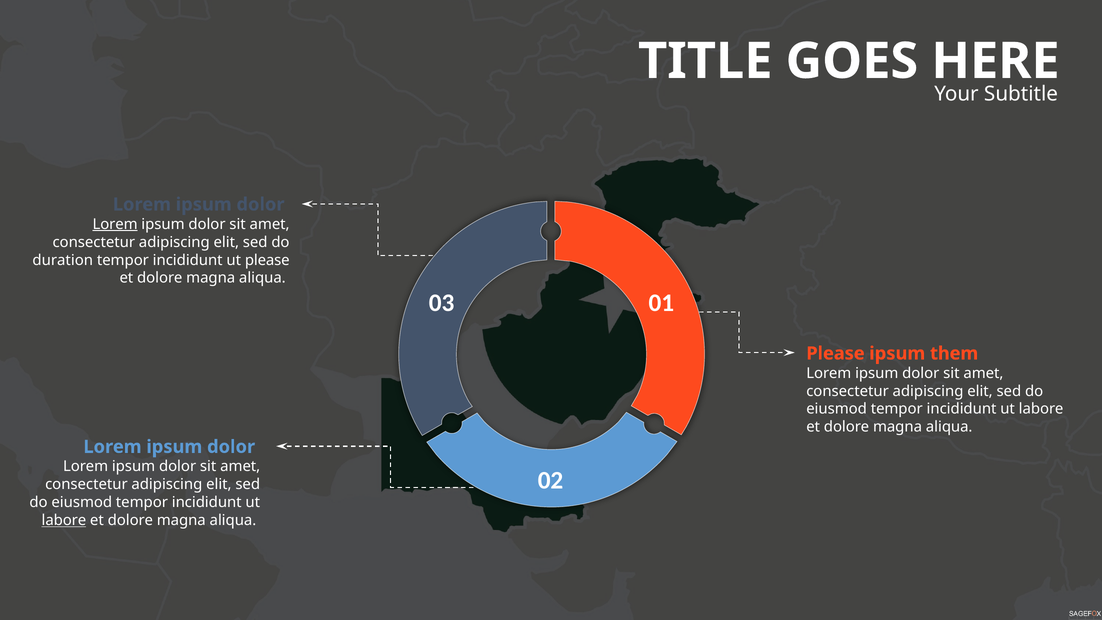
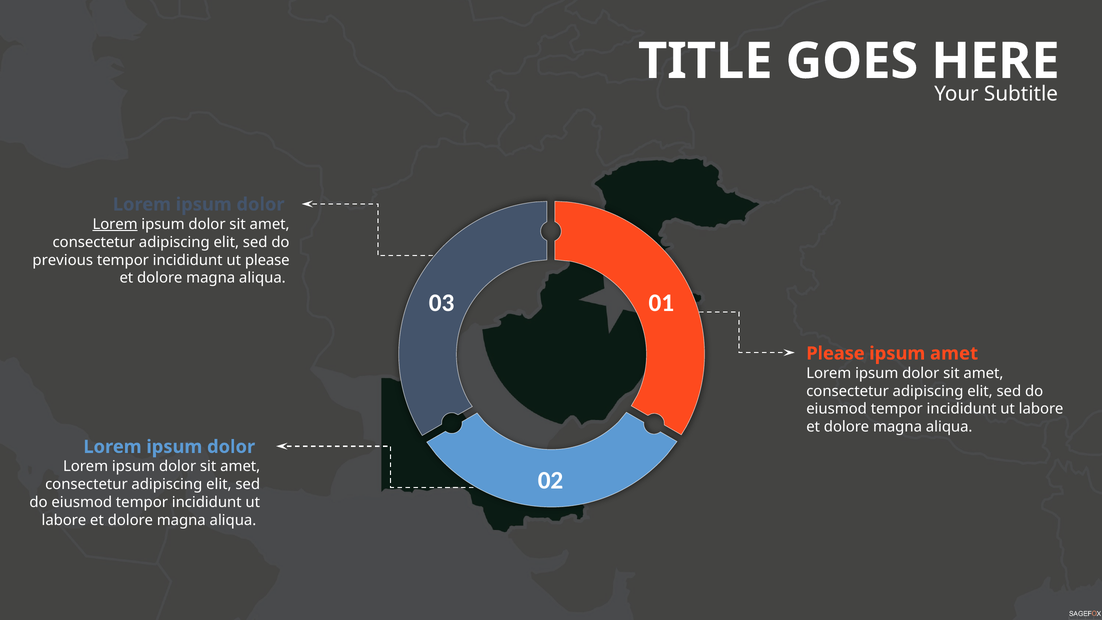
duration: duration -> previous
ipsum them: them -> amet
labore at (64, 520) underline: present -> none
